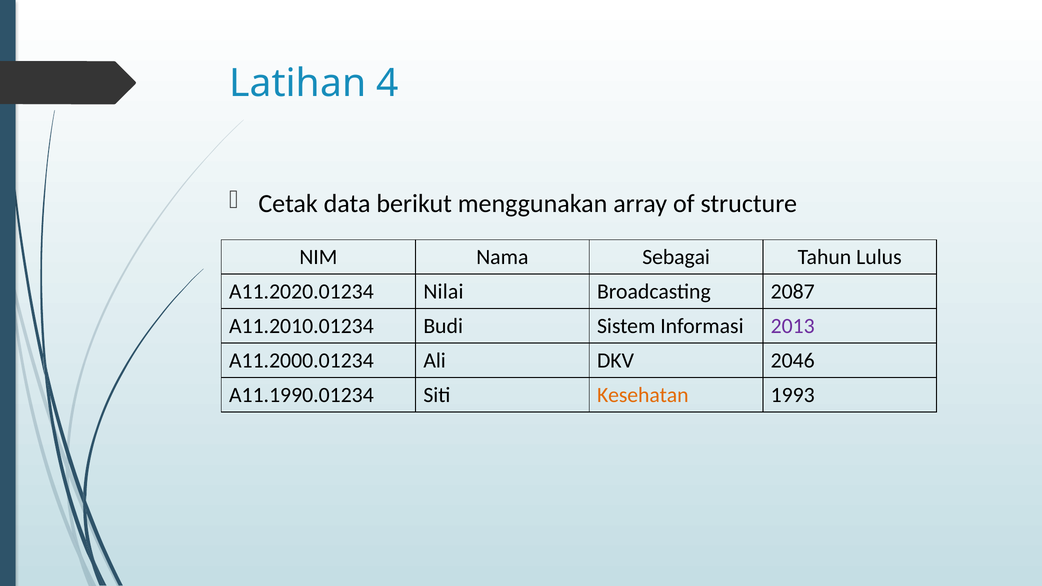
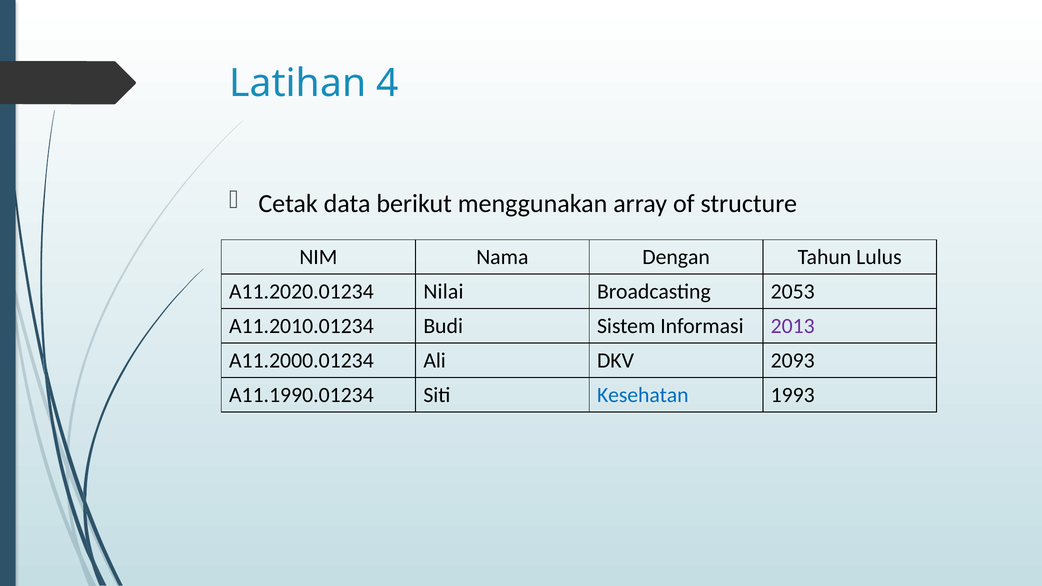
Sebagai: Sebagai -> Dengan
2087: 2087 -> 2053
2046: 2046 -> 2093
Kesehatan colour: orange -> blue
